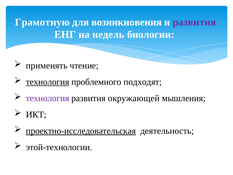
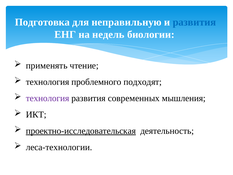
Грамотную: Грамотную -> Подготовка
возникновения: возникновения -> неправильную
развития at (194, 22) colour: purple -> blue
технология at (48, 82) underline: present -> none
окружающей: окружающей -> современных
этой-технологии: этой-технологии -> леса-технологии
